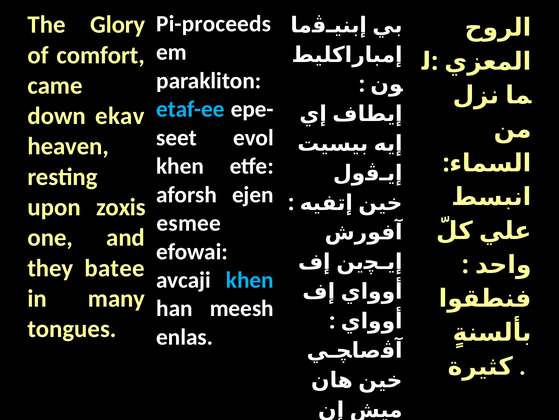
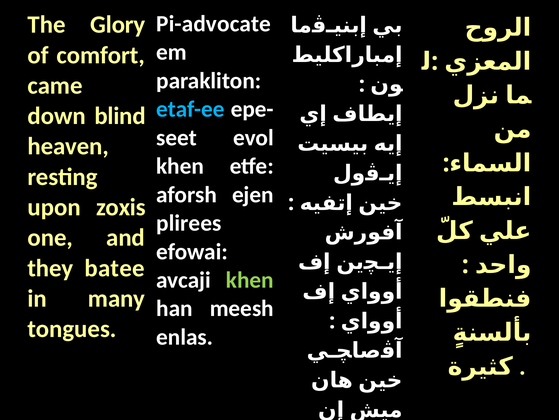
Pi-proceeds: Pi-proceeds -> Pi-advocate
ekav: ekav -> blind
esmee: esmee -> plirees
khen at (250, 280) colour: light blue -> light green
